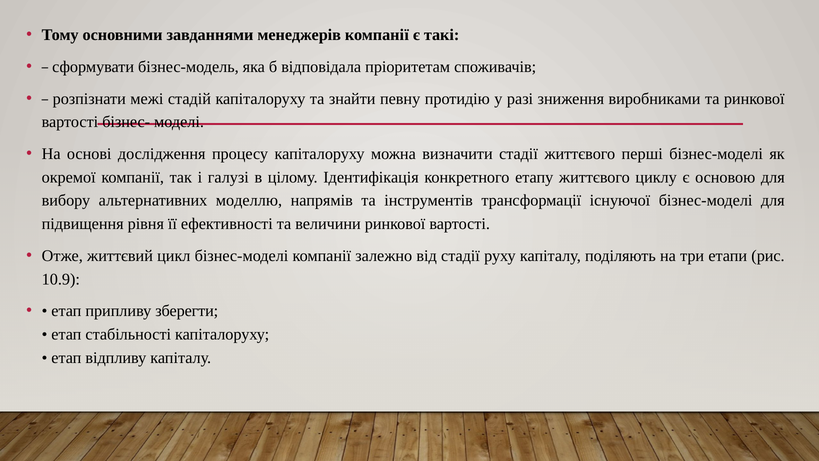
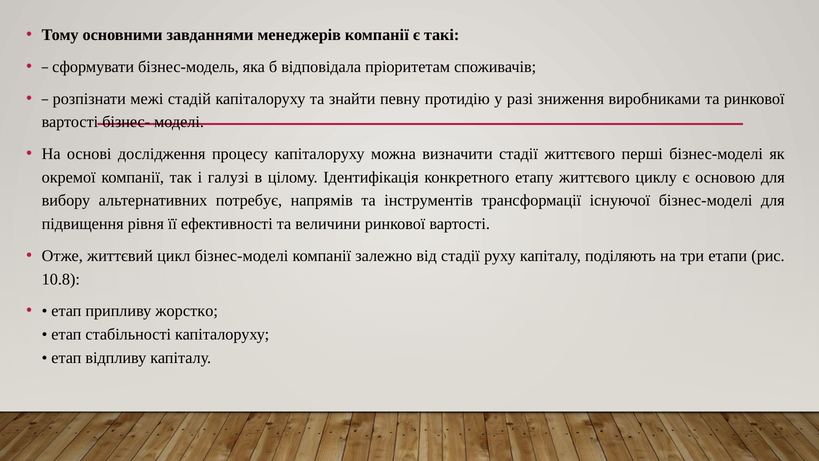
моделлю: моделлю -> потребує
10.9: 10.9 -> 10.8
зберегти: зберегти -> жорстко
